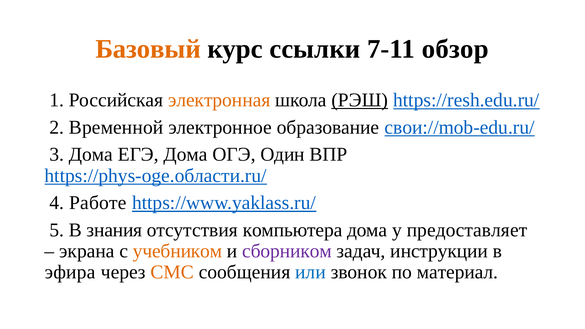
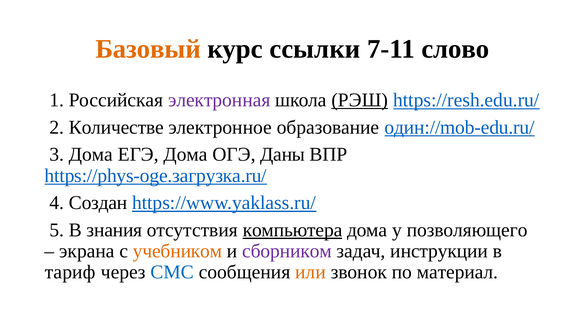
обзор: обзор -> слово
электронная colour: orange -> purple
Временной: Временной -> Количестве
свои://mob-edu.ru/: свои://mob-edu.ru/ -> один://mob-edu.ru/
Один: Один -> Даны
https://phys-oge.области.ru/: https://phys-oge.области.ru/ -> https://phys-oge.загрузка.ru/
Работе: Работе -> Создан
компьютера underline: none -> present
предоставляет: предоставляет -> позволяющего
эфира: эфира -> тариф
СМС colour: orange -> blue
или colour: blue -> orange
